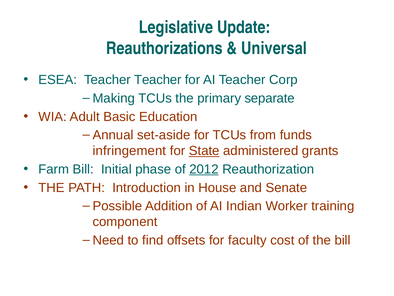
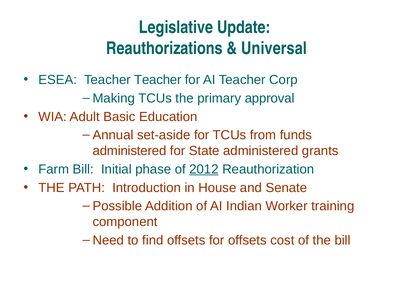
separate: separate -> approval
infringement at (129, 151): infringement -> administered
State underline: present -> none
for faculty: faculty -> offsets
